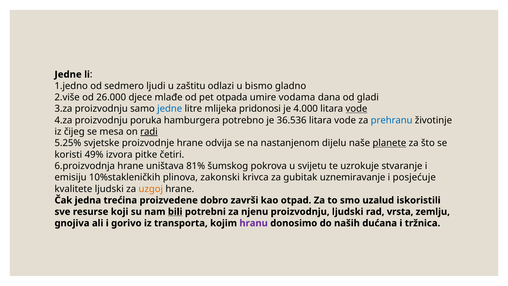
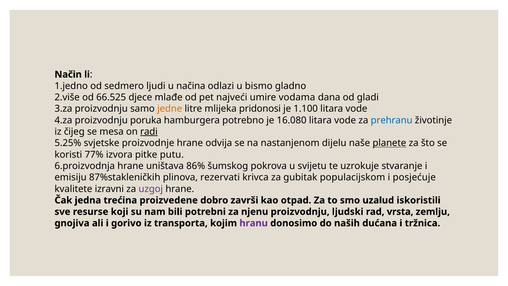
Jedne at (68, 74): Jedne -> Način
zaštitu: zaštitu -> načina
26.000: 26.000 -> 66.525
otpada: otpada -> najveći
jedne at (170, 109) colour: blue -> orange
4.000: 4.000 -> 1.100
vode at (356, 109) underline: present -> none
36.536: 36.536 -> 16.080
49%: 49% -> 77%
četiri: četiri -> putu
81%: 81% -> 86%
10%stakleničkih: 10%stakleničkih -> 87%stakleničkih
zakonski: zakonski -> rezervati
uznemiravanje: uznemiravanje -> populacijskom
kvalitete ljudski: ljudski -> izravni
uzgoj colour: orange -> purple
bili underline: present -> none
